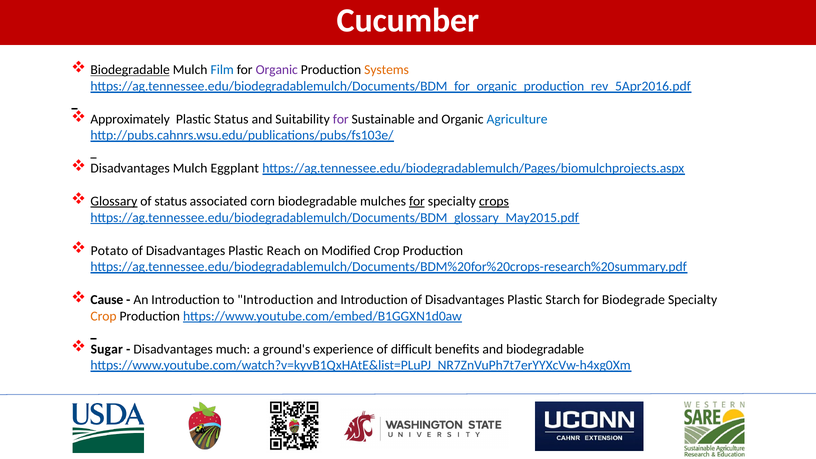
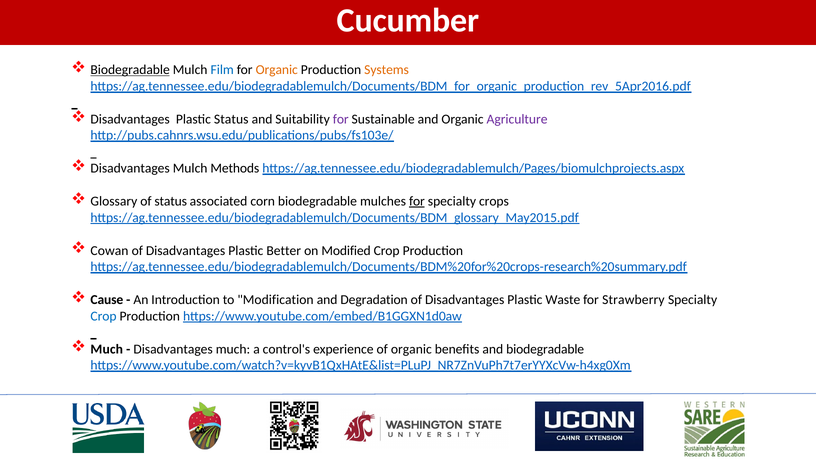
Organic at (277, 70) colour: purple -> orange
Approximately at (130, 119): Approximately -> Disadvantages
Agriculture colour: blue -> purple
Eggplant: Eggplant -> Methods
Glossary underline: present -> none
crops underline: present -> none
Potato: Potato -> Cowan
Reach: Reach -> Better
to Introduction: Introduction -> Modification
and Introduction: Introduction -> Degradation
Starch: Starch -> Waste
Biodegrade: Biodegrade -> Strawberry
Crop at (104, 316) colour: orange -> blue
Sugar at (107, 349): Sugar -> Much
ground's: ground's -> control's
of difficult: difficult -> organic
